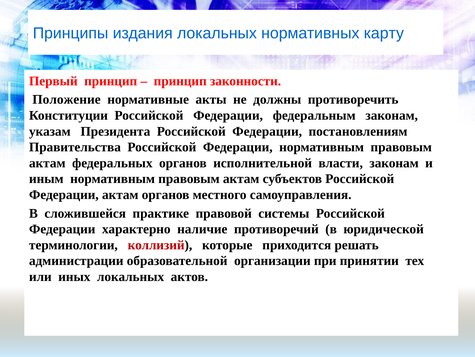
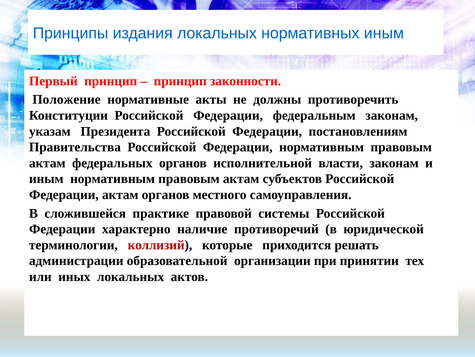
нормативных карту: карту -> иным
